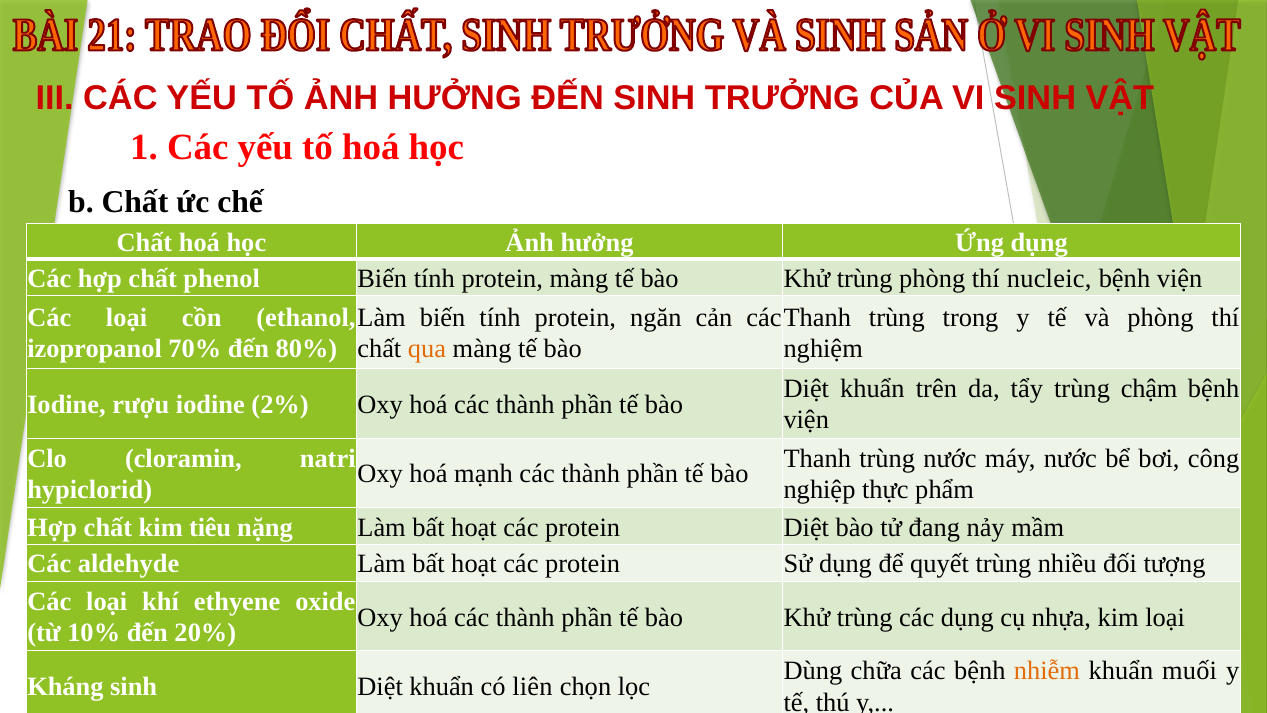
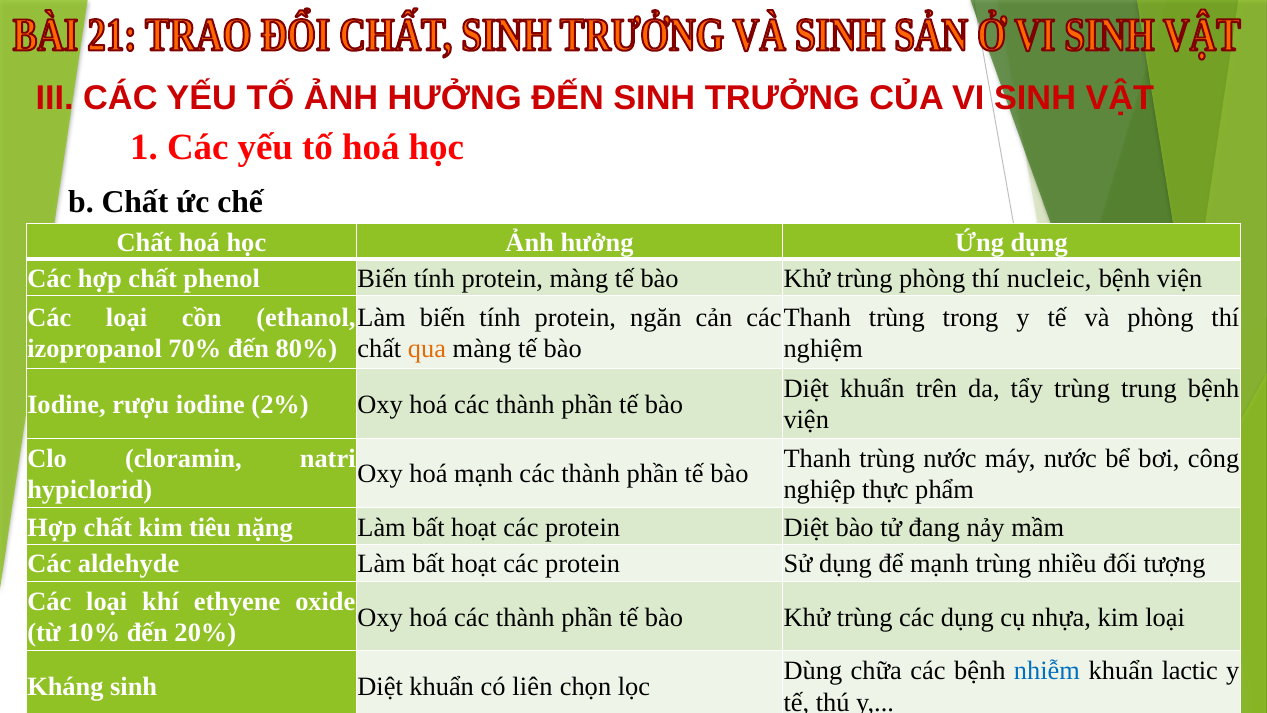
chậm: chậm -> trung
để quyết: quyết -> mạnh
nhiễm colour: orange -> blue
muối: muối -> lactic
